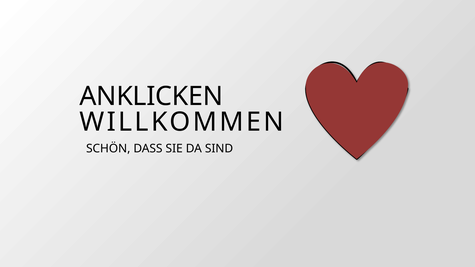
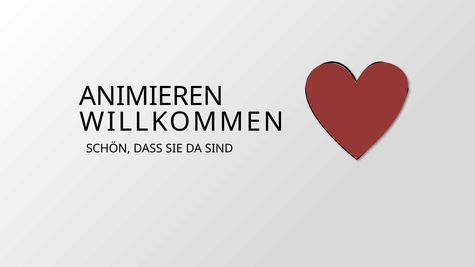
ANKLICKEN: ANKLICKEN -> ANIMIEREN
